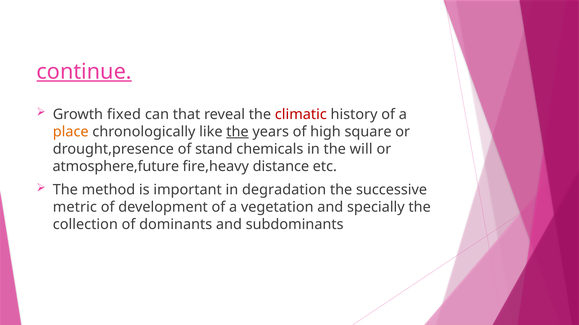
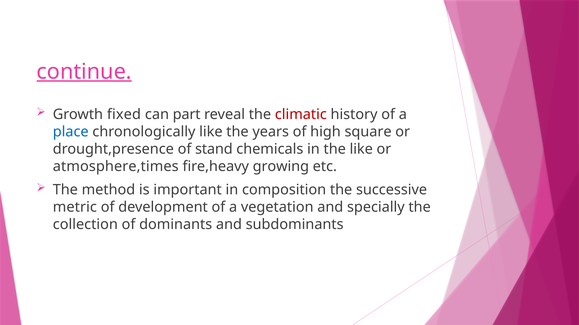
that: that -> part
place colour: orange -> blue
the at (237, 132) underline: present -> none
the will: will -> like
atmosphere,future: atmosphere,future -> atmosphere,times
distance: distance -> growing
degradation: degradation -> composition
